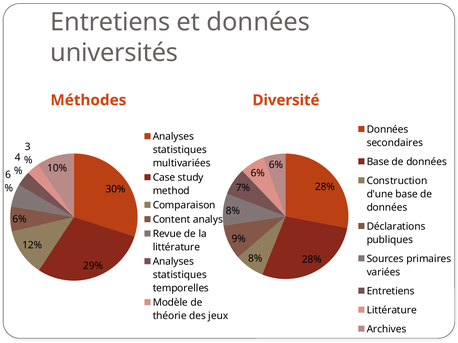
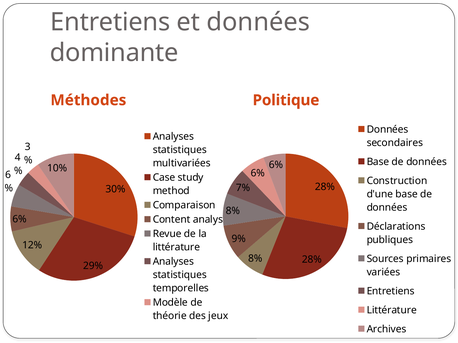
universités: universités -> dominante
Diversité: Diversité -> Politique
